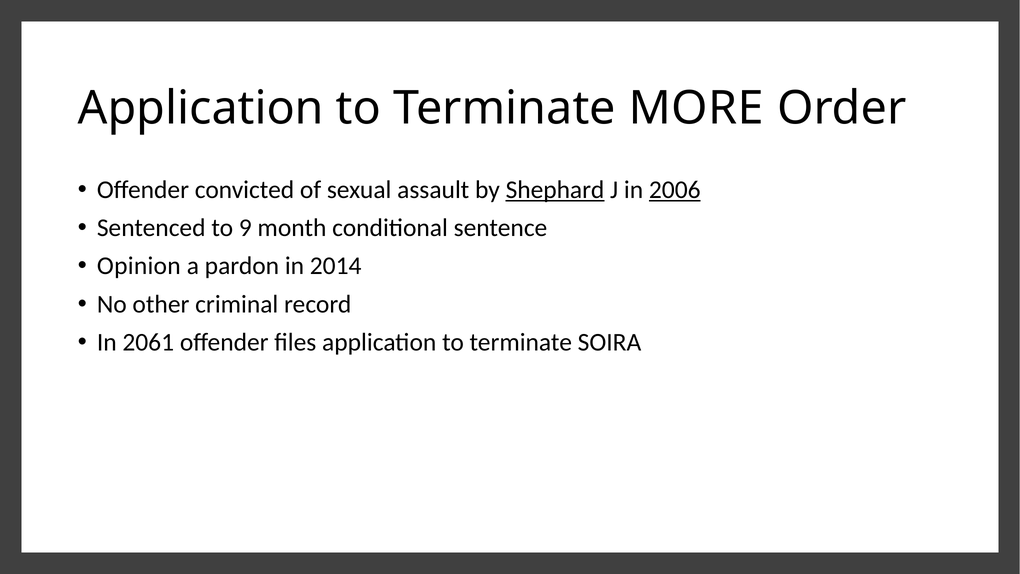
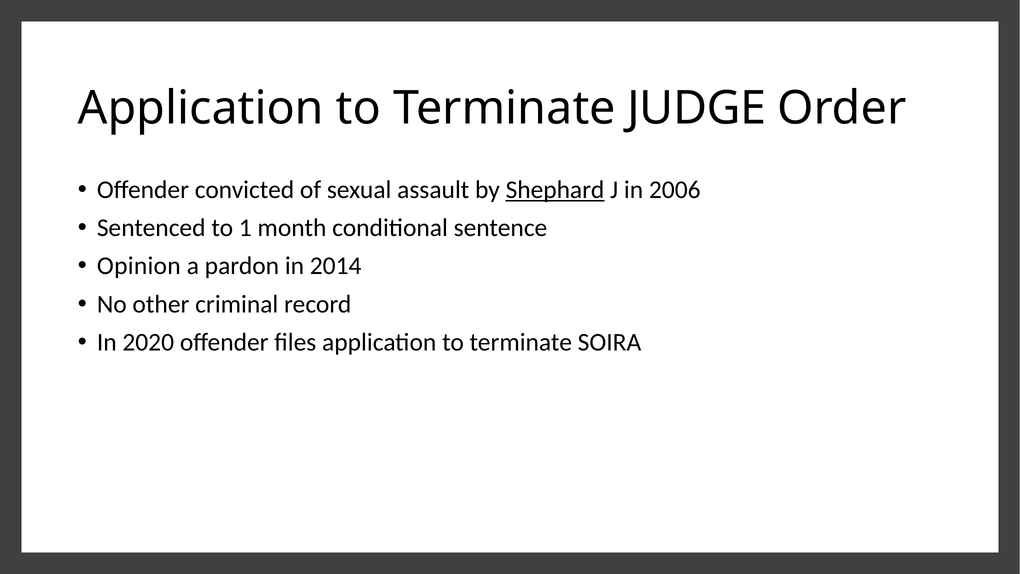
MORE: MORE -> JUDGE
2006 underline: present -> none
9: 9 -> 1
2061: 2061 -> 2020
